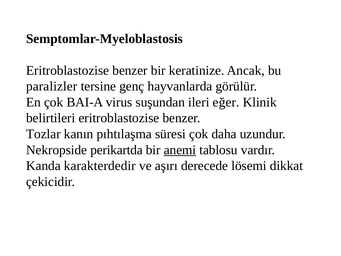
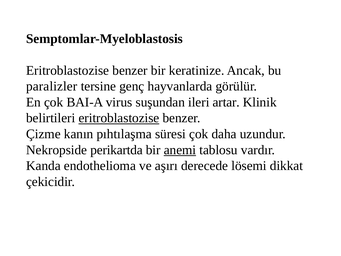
eğer: eğer -> artar
eritroblastozise at (119, 118) underline: none -> present
Tozlar: Tozlar -> Çizme
karakterdedir: karakterdedir -> endothelioma
